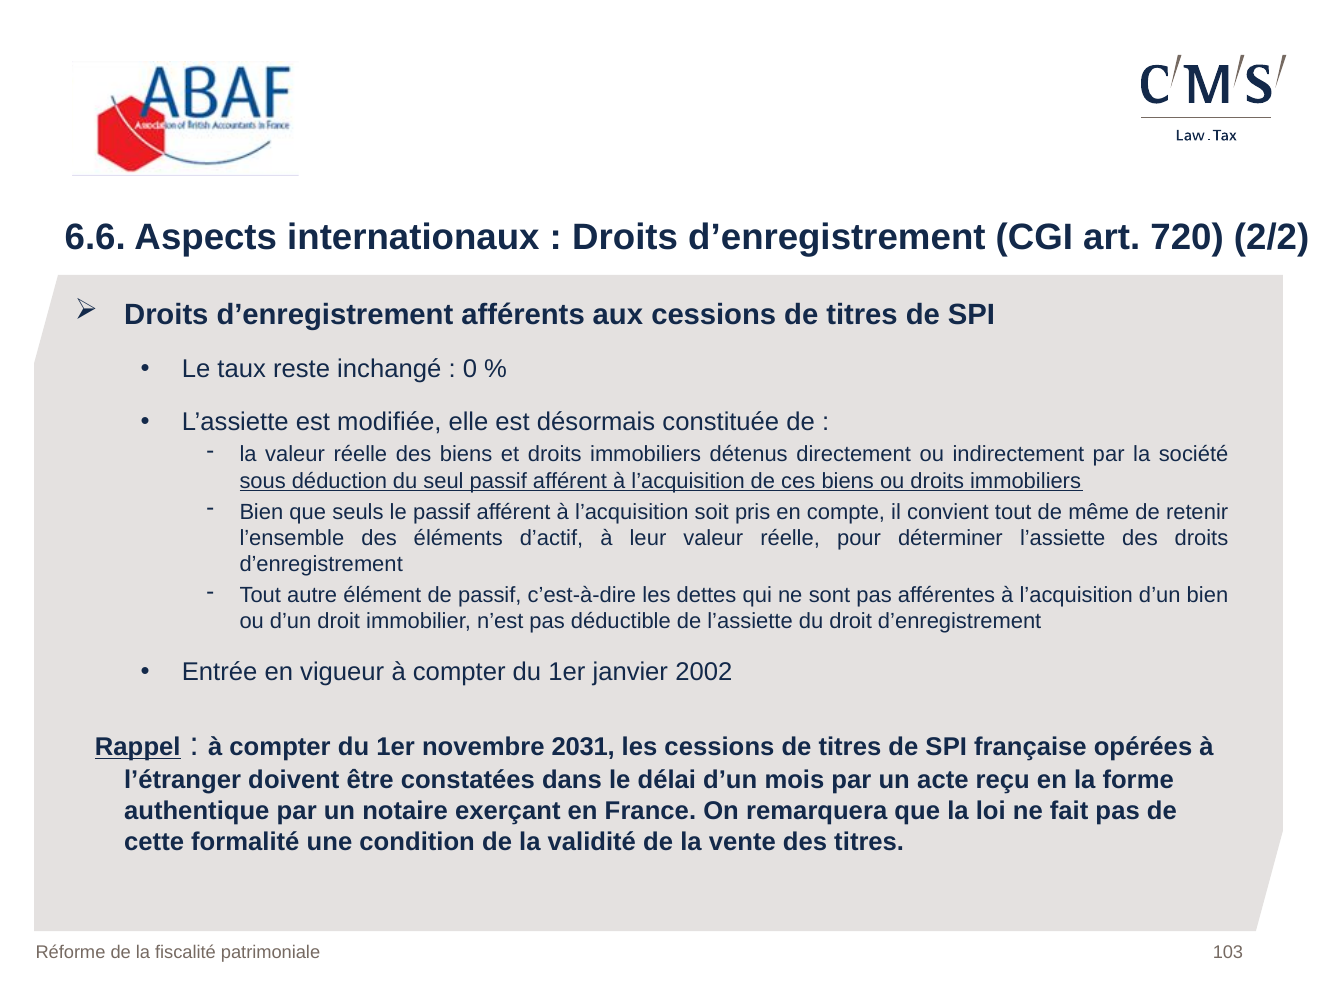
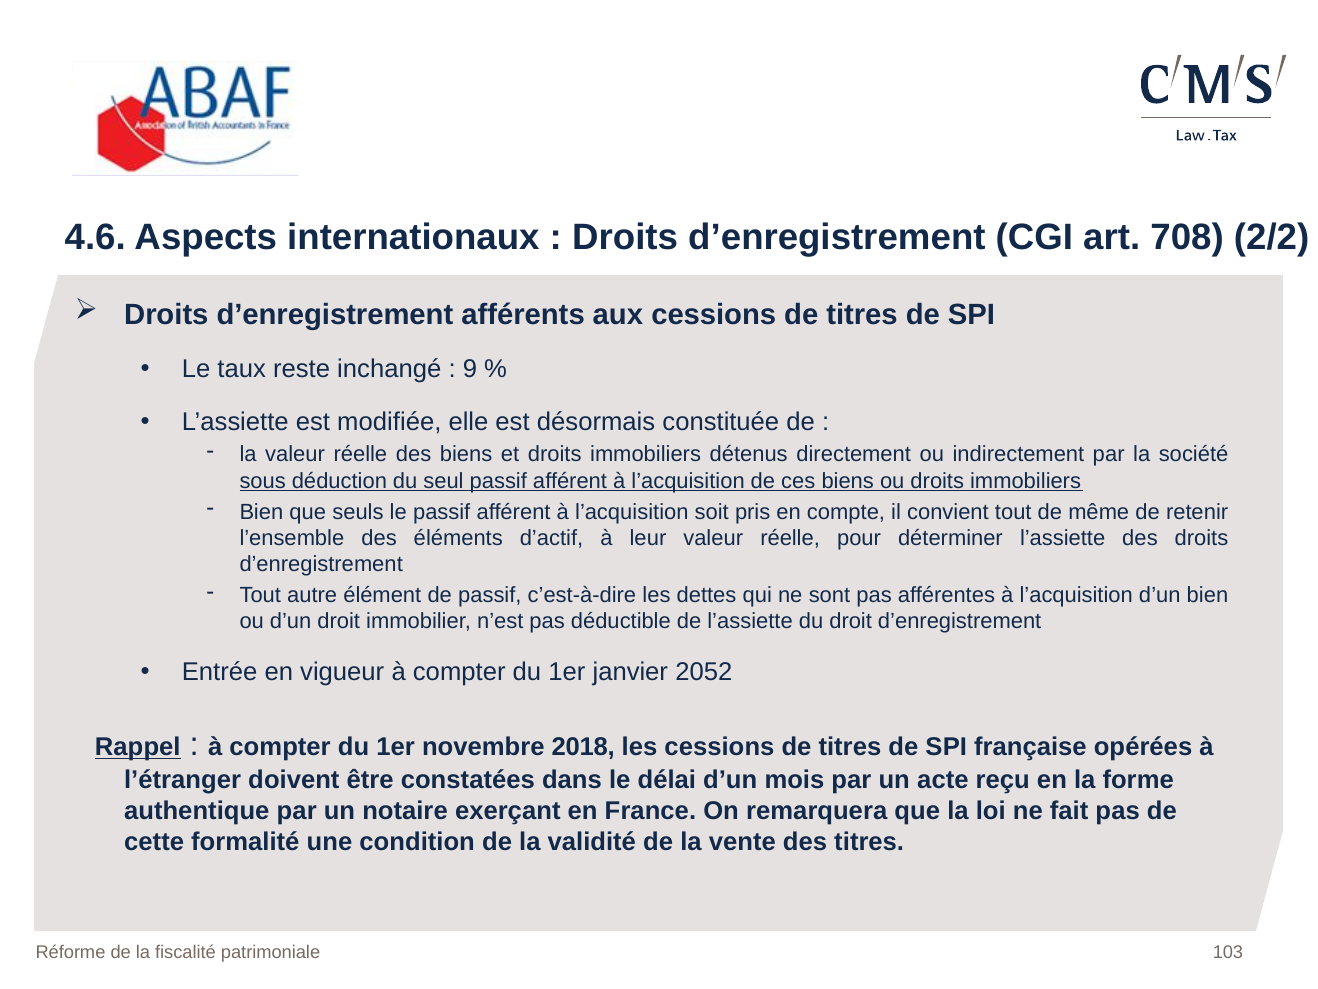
6.6: 6.6 -> 4.6
720: 720 -> 708
0: 0 -> 9
2002: 2002 -> 2052
2031: 2031 -> 2018
